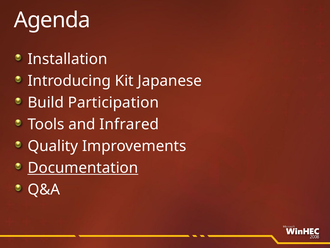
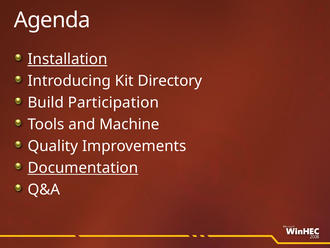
Installation underline: none -> present
Japanese: Japanese -> Directory
Infrared: Infrared -> Machine
